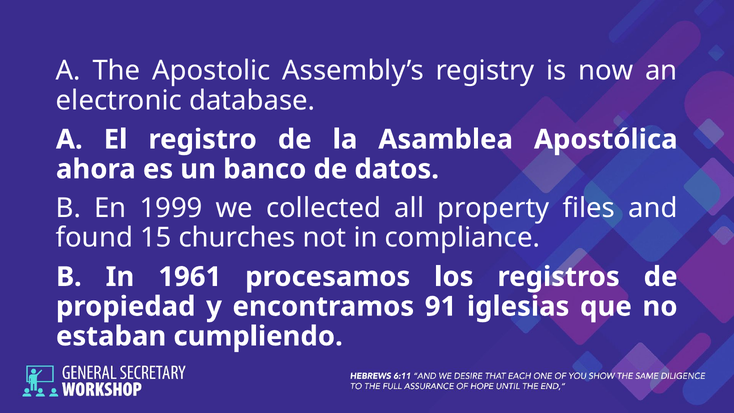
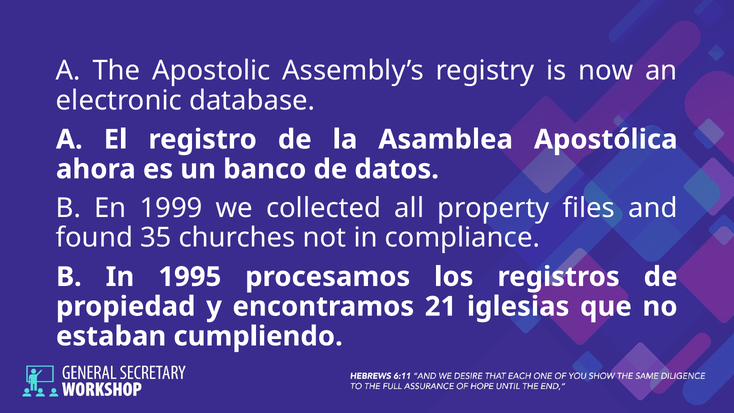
15: 15 -> 35
1961: 1961 -> 1995
91: 91 -> 21
